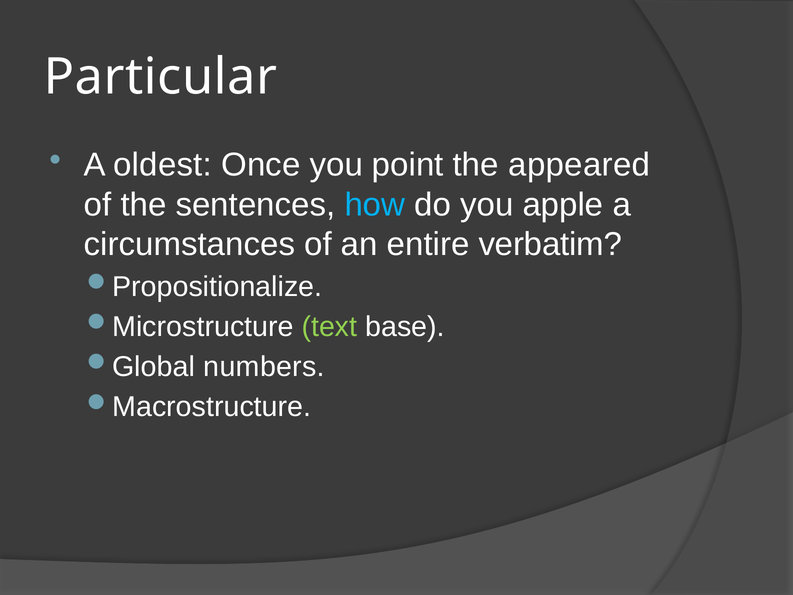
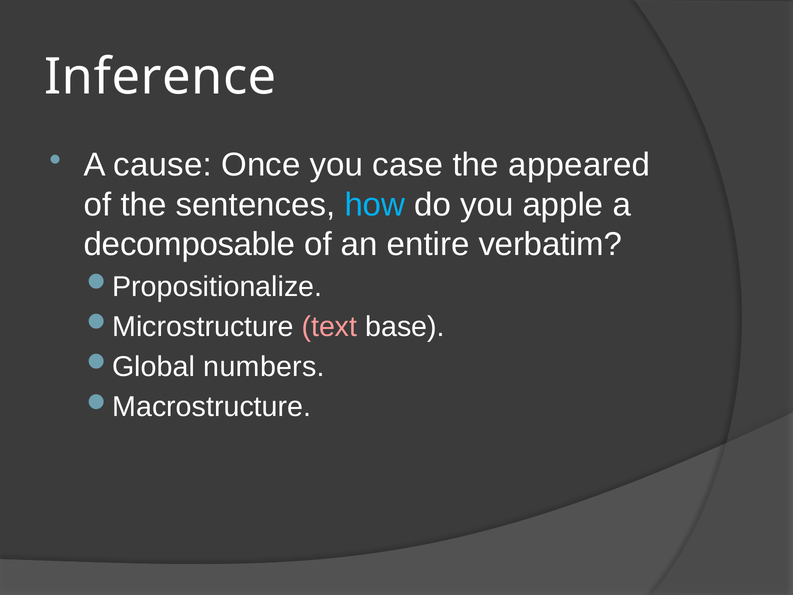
Particular: Particular -> Inference
oldest: oldest -> cause
point: point -> case
circumstances: circumstances -> decomposable
text colour: light green -> pink
